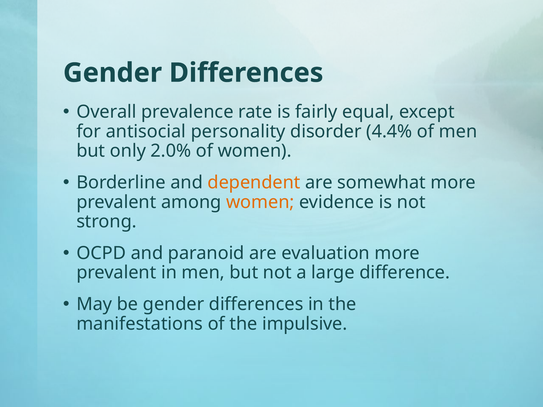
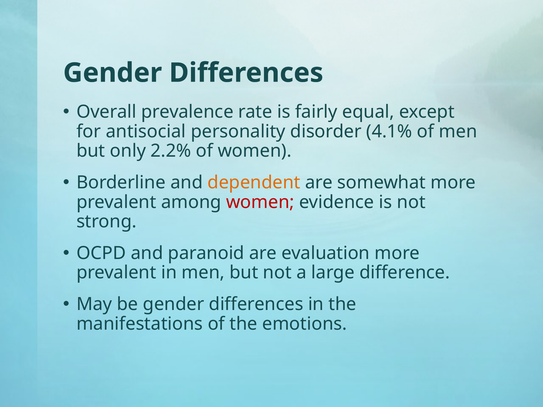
4.4%: 4.4% -> 4.1%
2.0%: 2.0% -> 2.2%
women at (260, 202) colour: orange -> red
impulsive: impulsive -> emotions
